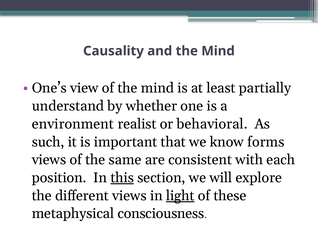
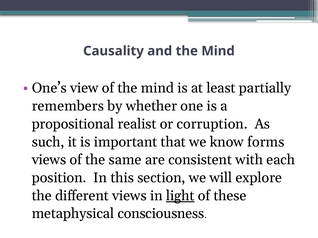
understand: understand -> remembers
environment: environment -> propositional
behavioral: behavioral -> corruption
this underline: present -> none
